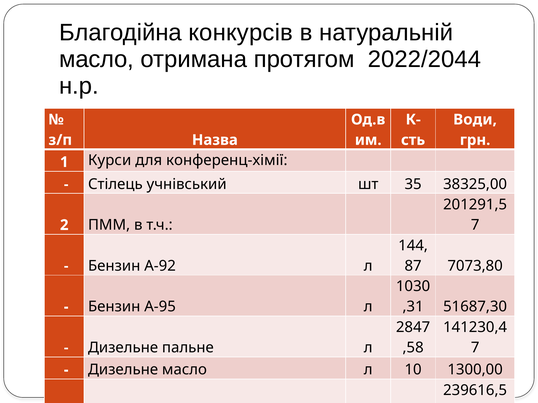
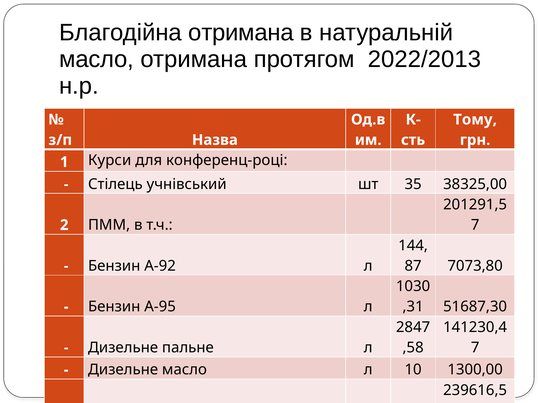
Благодійна конкурсів: конкурсів -> отримана
2022/2044: 2022/2044 -> 2022/2013
Води: Води -> Тому
конференц-хімії: конференц-хімії -> конференц-році
